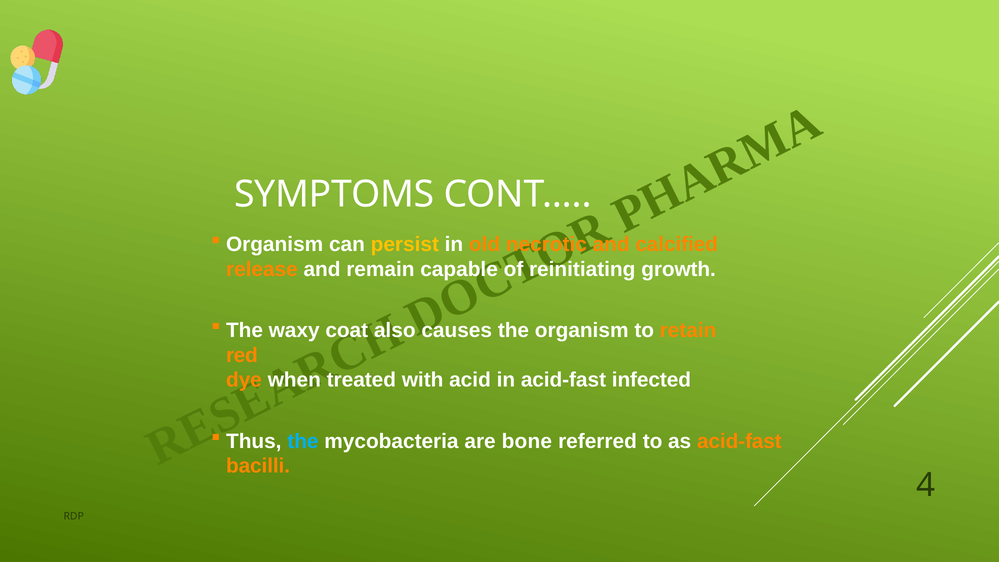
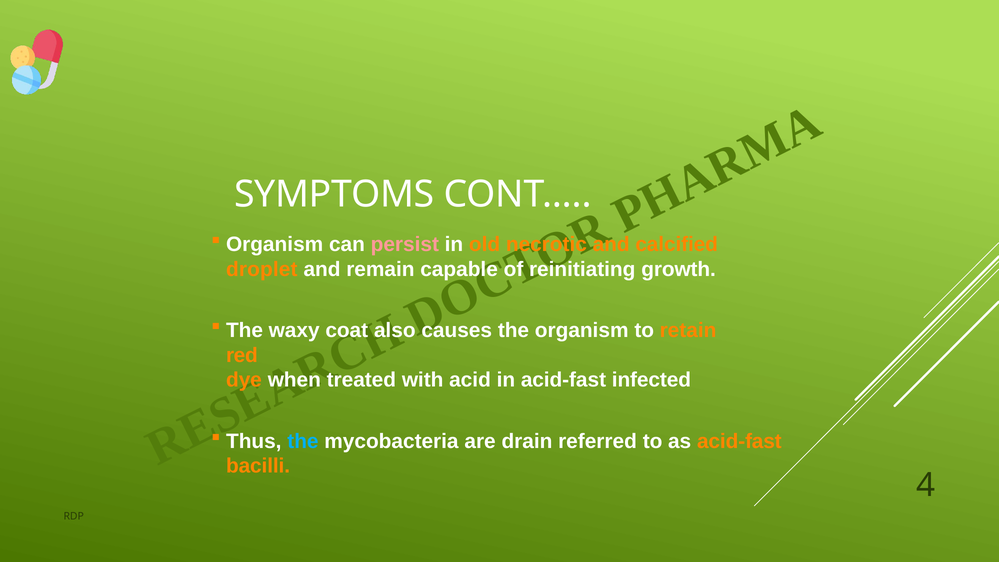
persist colour: yellow -> pink
release: release -> droplet
bone: bone -> drain
